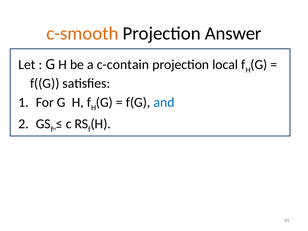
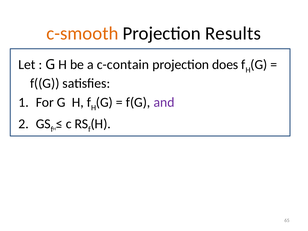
Answer: Answer -> Results
local: local -> does
and colour: blue -> purple
